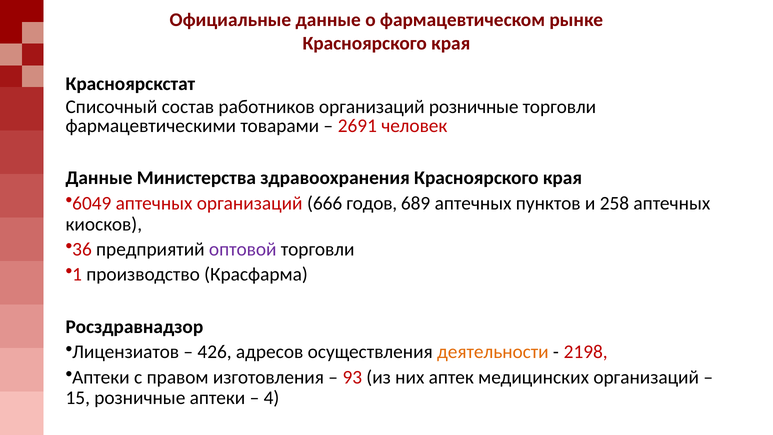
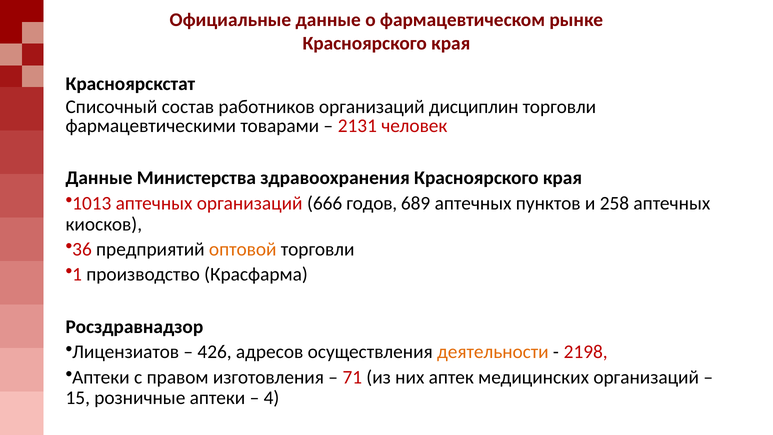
организаций розничные: розничные -> дисциплин
2691: 2691 -> 2131
6049: 6049 -> 1013
оптовой colour: purple -> orange
93: 93 -> 71
